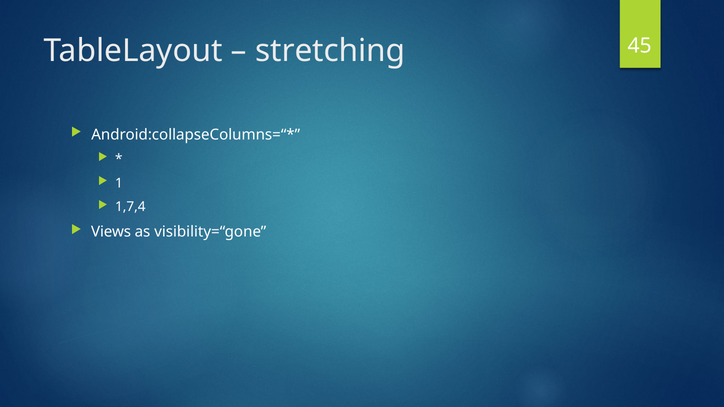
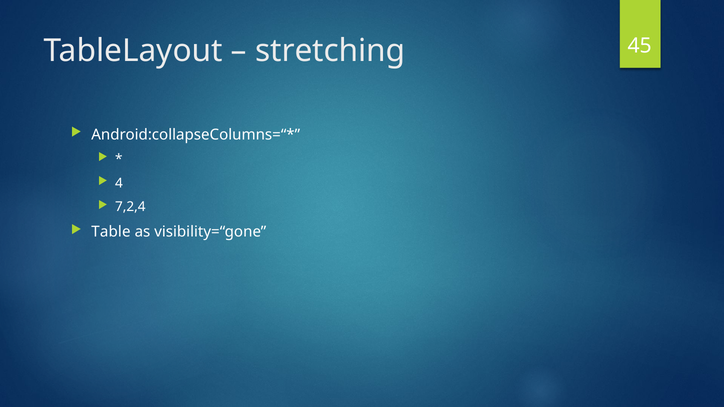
1: 1 -> 4
1,7,4: 1,7,4 -> 7,2,4
Views: Views -> Table
